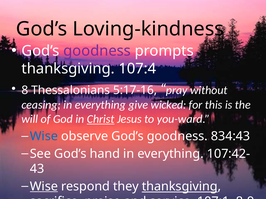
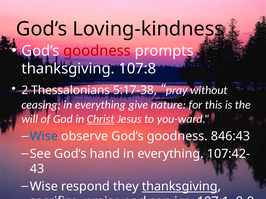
goodness at (97, 51) colour: purple -> red
107:4: 107:4 -> 107:8
8: 8 -> 2
5:17-16: 5:17-16 -> 5:17-38
wicked: wicked -> nature
834:43: 834:43 -> 846:43
Wise at (44, 187) underline: present -> none
